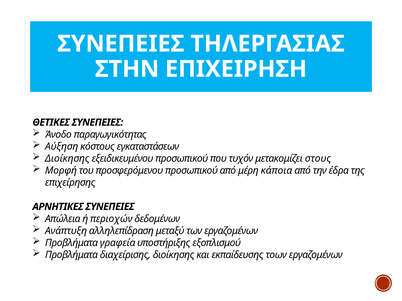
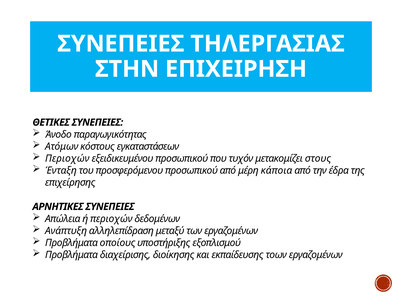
Αύξηση: Αύξηση -> Ατόμων
Διοίκησης at (67, 159): Διοίκησης -> Περιοχών
Μορφή: Μορφή -> Ένταξη
γραφεία: γραφεία -> οποίους
